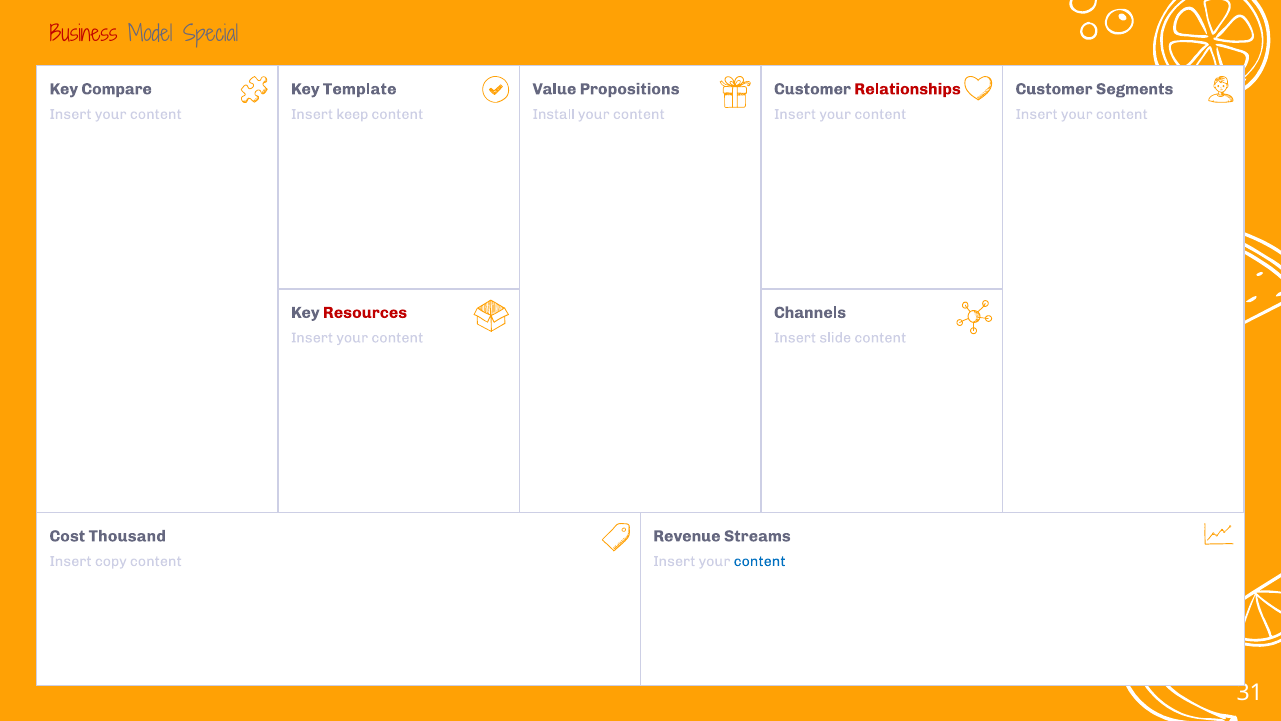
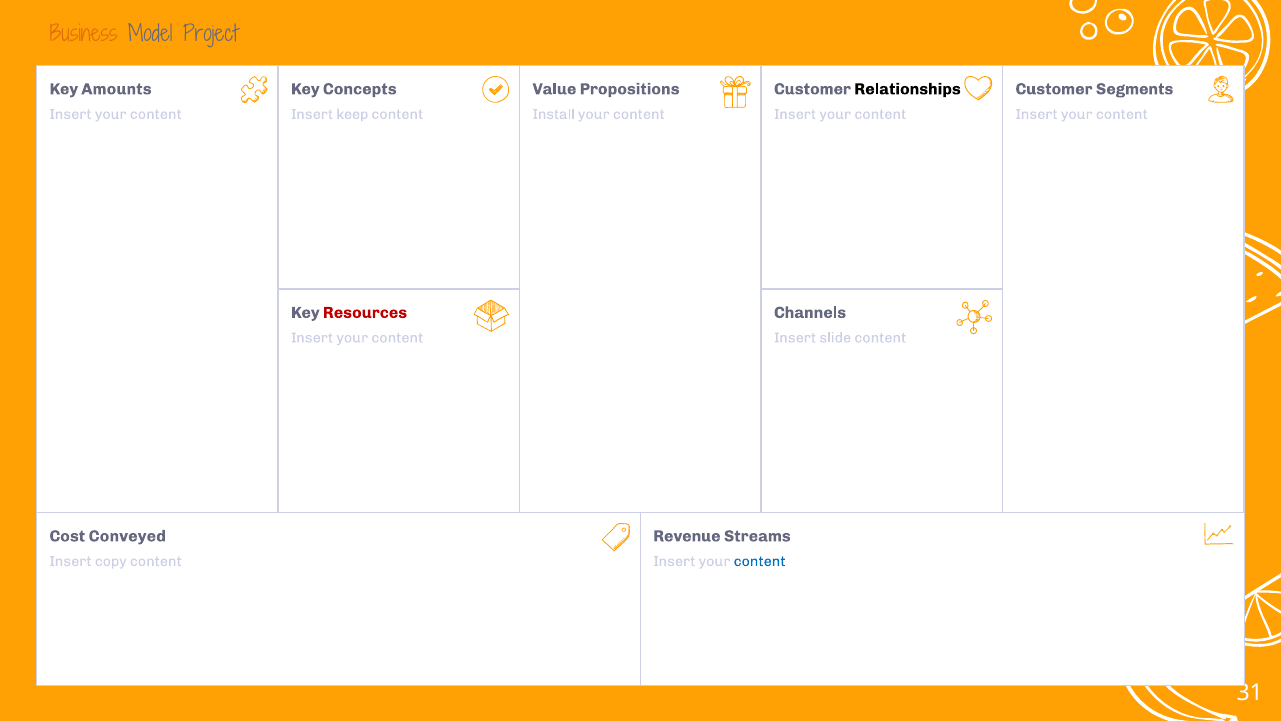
Business colour: red -> orange
Special: Special -> Project
Compare: Compare -> Amounts
Template: Template -> Concepts
Relationships colour: red -> black
Thousand: Thousand -> Conveyed
